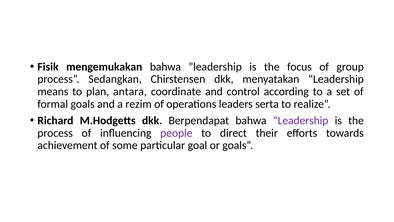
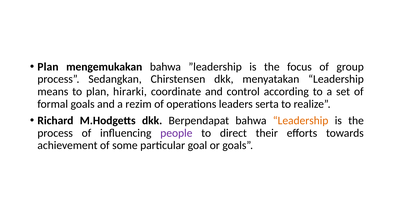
Fisik at (48, 67): Fisik -> Plan
antara: antara -> hirarki
Leadership at (301, 120) colour: purple -> orange
